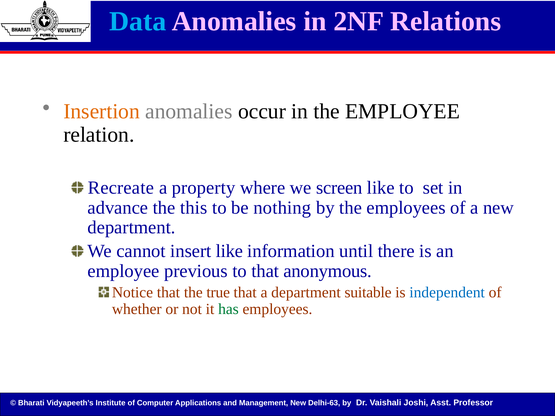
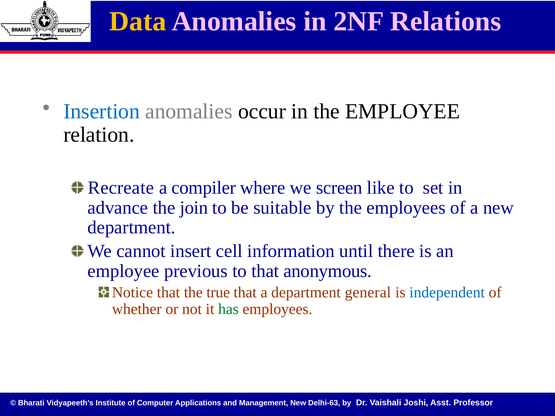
Data colour: light blue -> yellow
Insertion colour: orange -> blue
property: property -> compiler
this: this -> join
nothing: nothing -> suitable
insert like: like -> cell
suitable: suitable -> general
